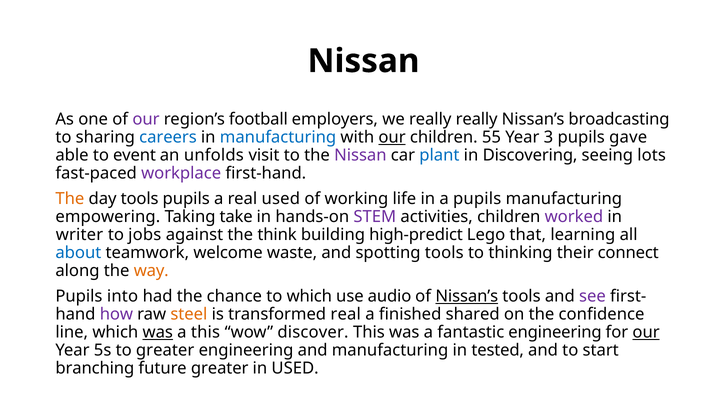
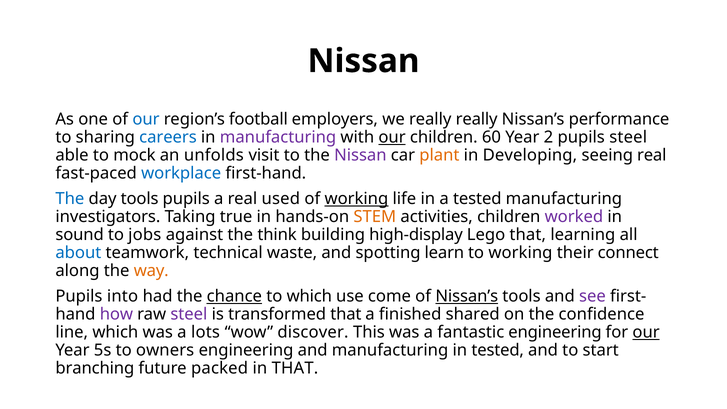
our at (146, 119) colour: purple -> blue
broadcasting: broadcasting -> performance
manufacturing at (278, 137) colour: blue -> purple
55: 55 -> 60
3: 3 -> 2
pupils gave: gave -> steel
event: event -> mock
plant colour: blue -> orange
Discovering: Discovering -> Developing
seeing lots: lots -> real
workplace colour: purple -> blue
The at (70, 199) colour: orange -> blue
working at (356, 199) underline: none -> present
a pupils: pupils -> tested
empowering: empowering -> investigators
take: take -> true
STEM colour: purple -> orange
writer: writer -> sound
high-predict: high-predict -> high-display
welcome: welcome -> technical
spotting tools: tools -> learn
to thinking: thinking -> working
chance underline: none -> present
audio: audio -> come
steel at (189, 314) colour: orange -> purple
transformed real: real -> that
was at (158, 332) underline: present -> none
a this: this -> lots
to greater: greater -> owners
future greater: greater -> packed
in USED: USED -> THAT
